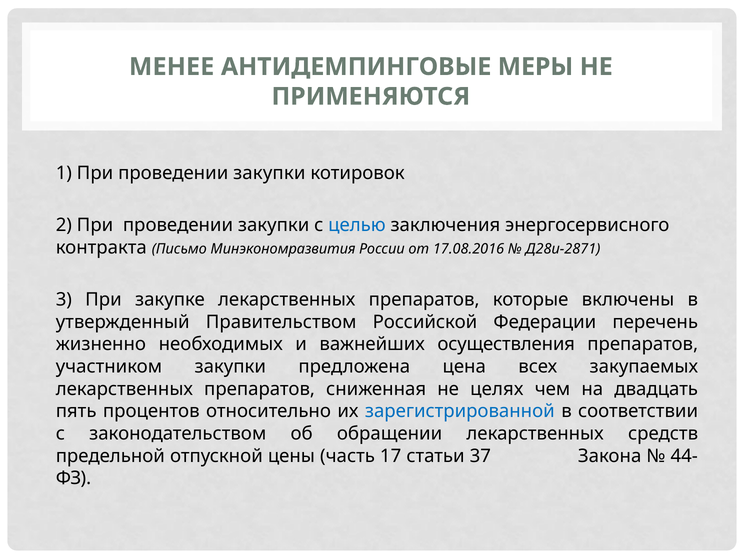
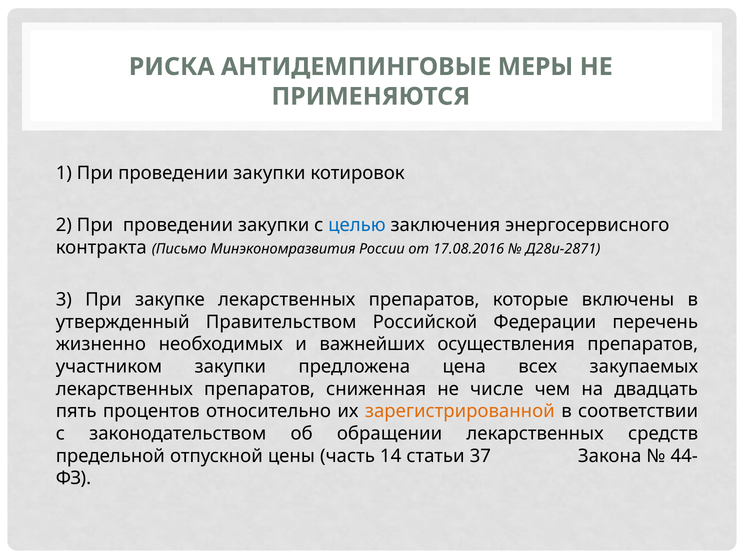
МЕНЕЕ: МЕНЕЕ -> РИСКА
целях: целях -> числе
зарегистрированной colour: blue -> orange
17: 17 -> 14
